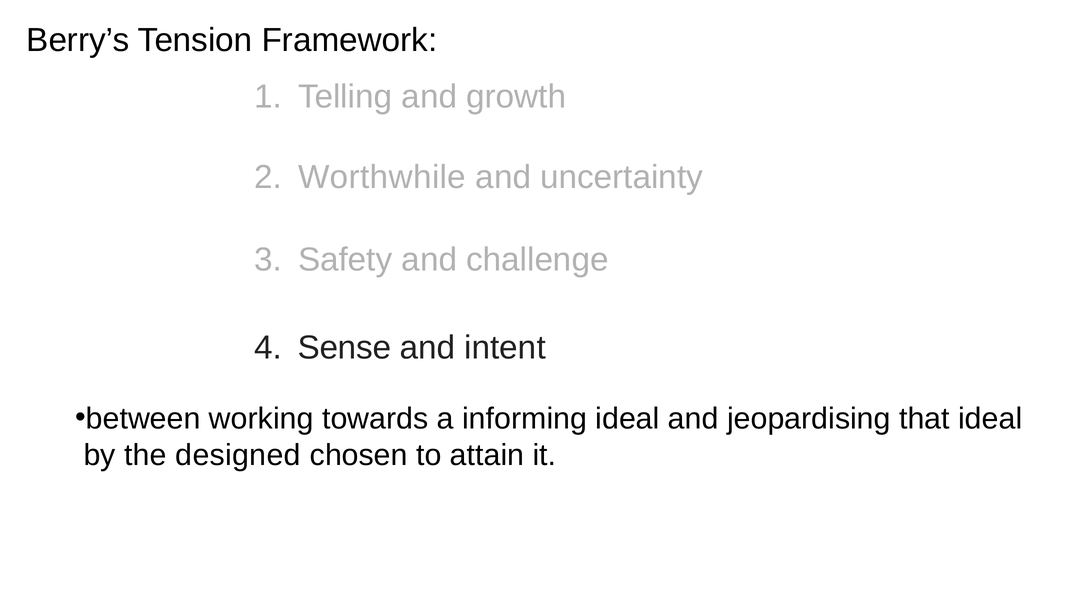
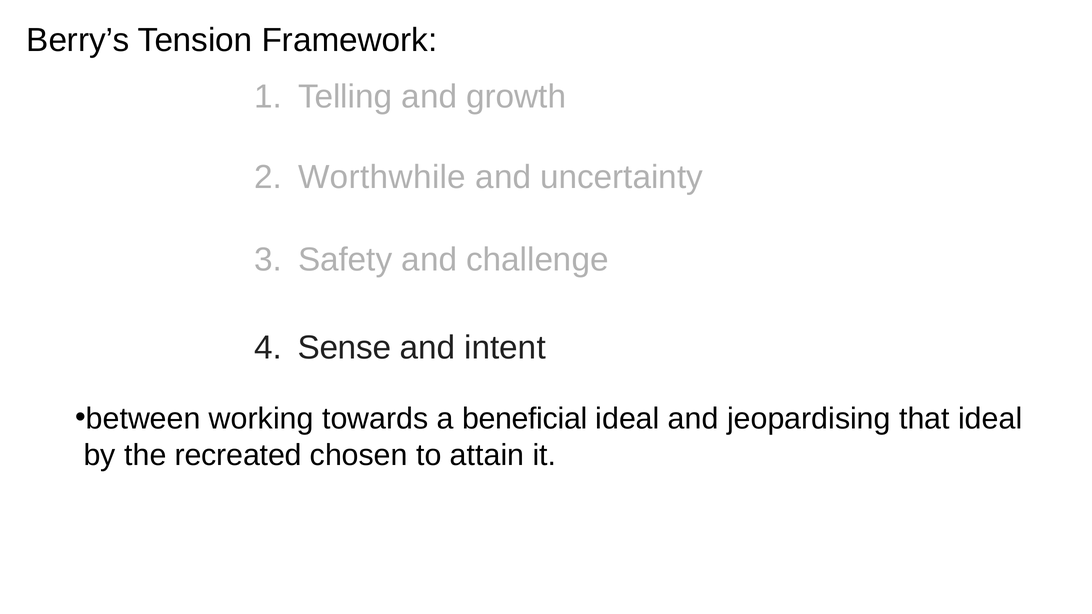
informing: informing -> beneficial
designed: designed -> recreated
